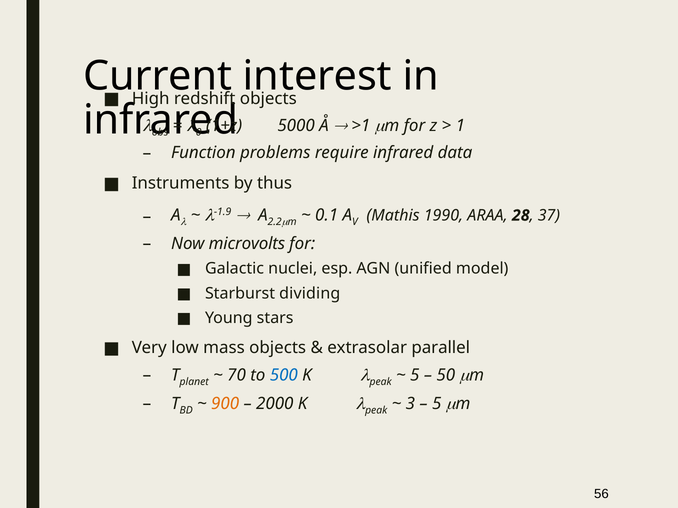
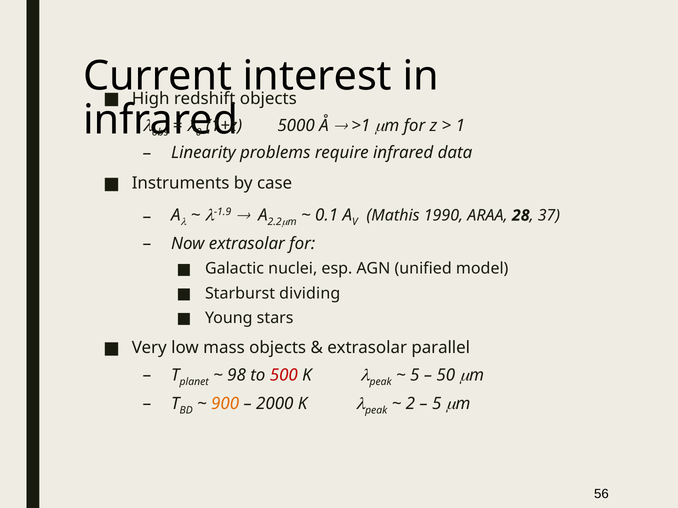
Function: Function -> Linearity
thus: thus -> case
Now microvolts: microvolts -> extrasolar
70: 70 -> 98
500 colour: blue -> red
3: 3 -> 2
